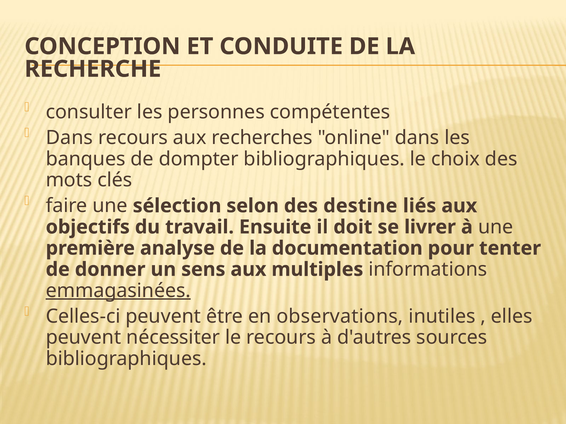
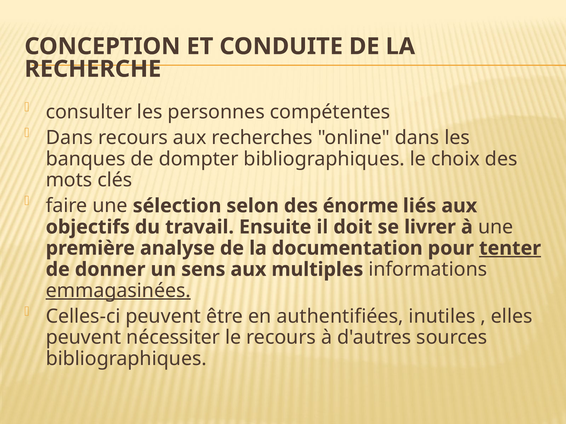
destine: destine -> énorme
tenter underline: none -> present
observations: observations -> authentifiées
